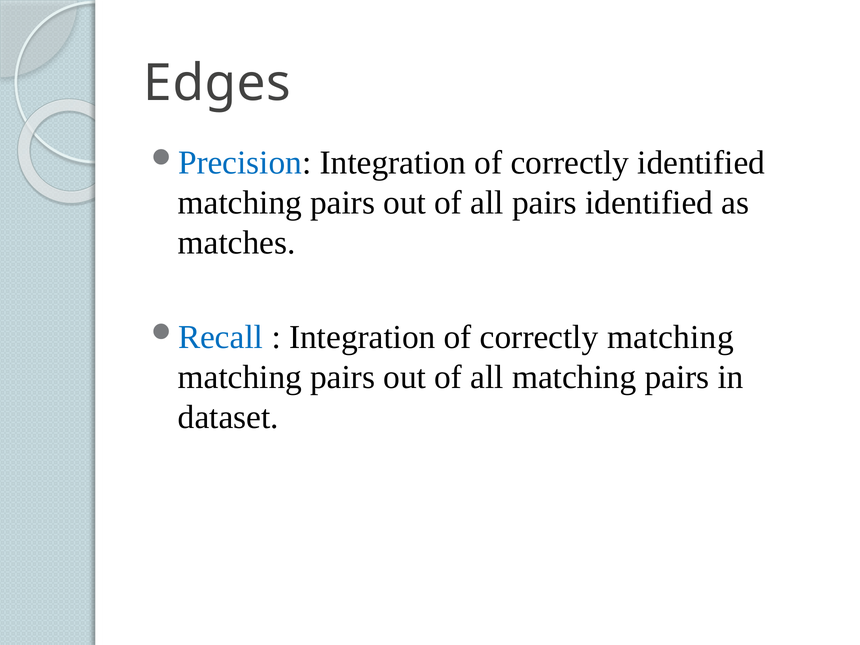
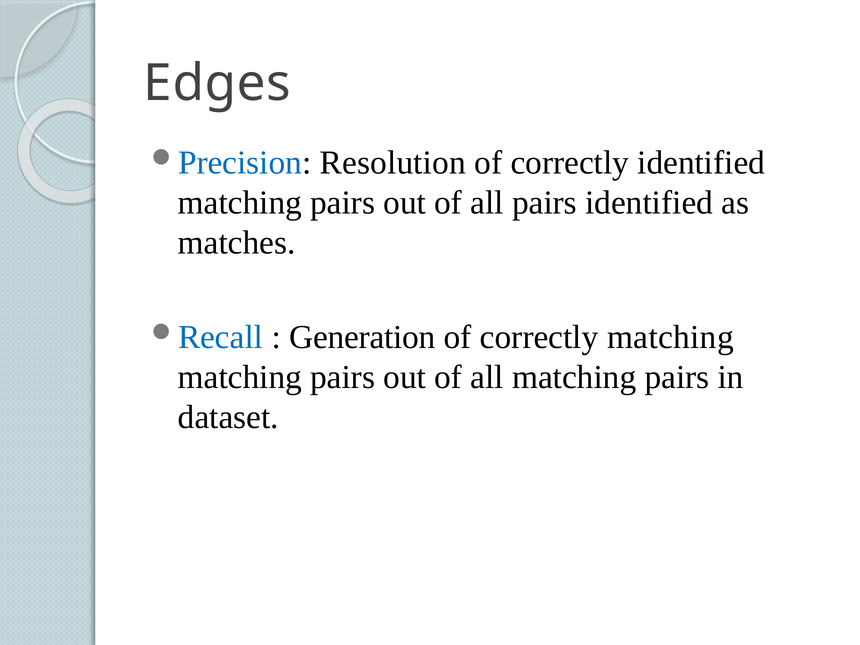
Integration at (393, 163): Integration -> Resolution
Integration at (362, 337): Integration -> Generation
